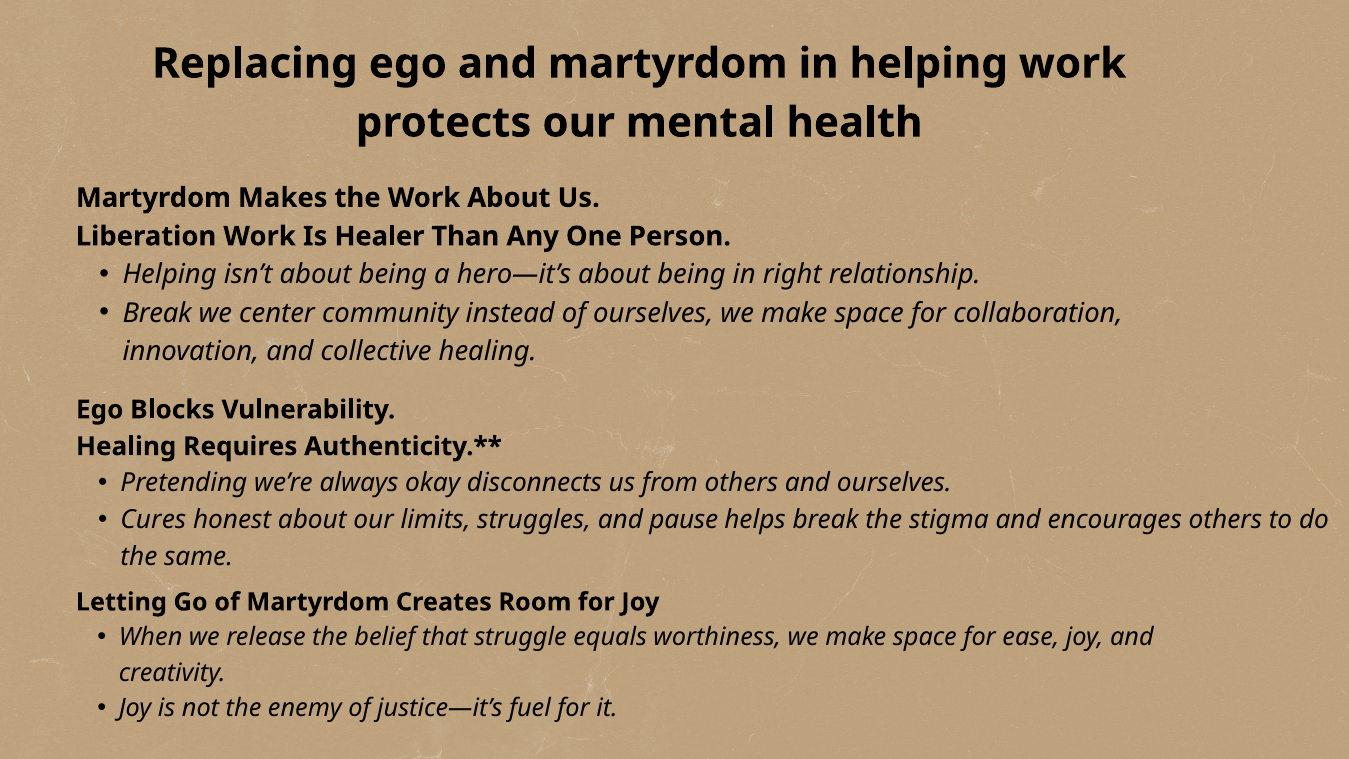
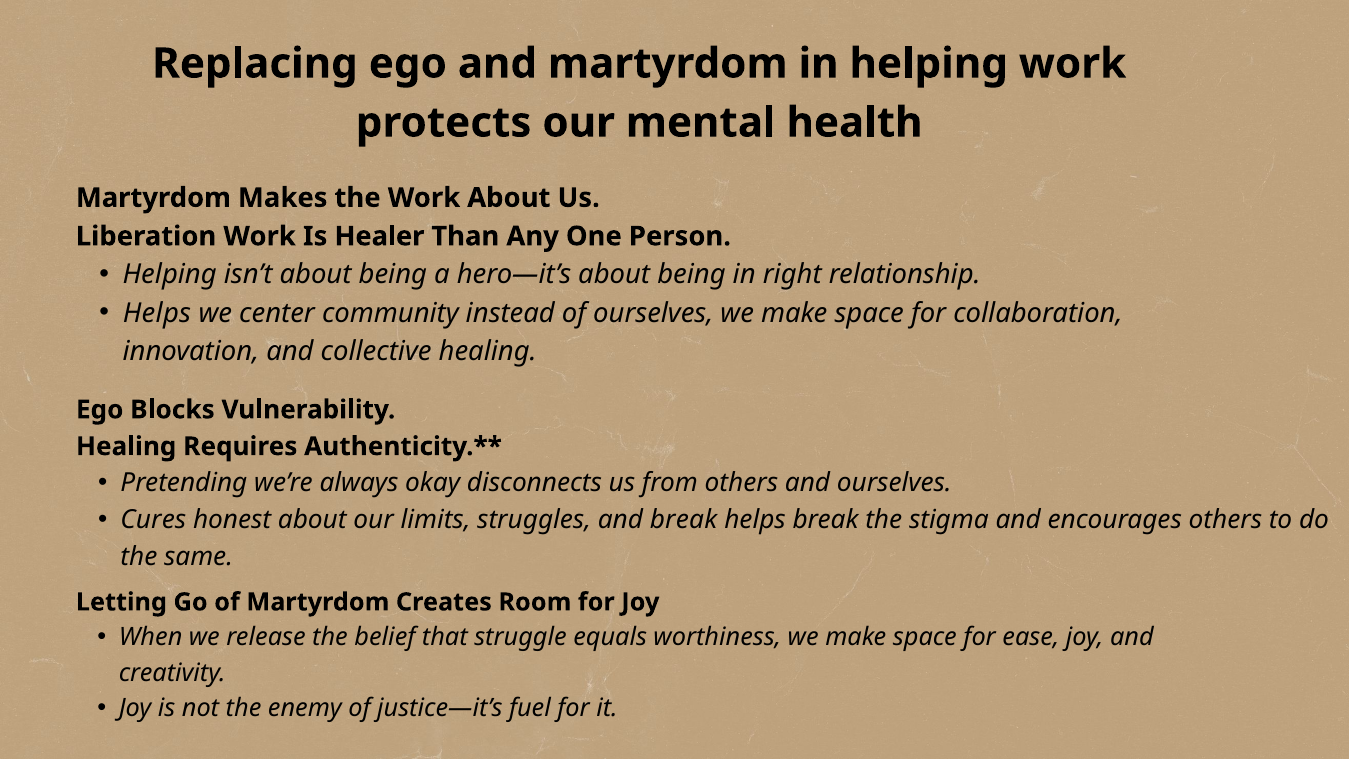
Break at (157, 313): Break -> Helps
and pause: pause -> break
